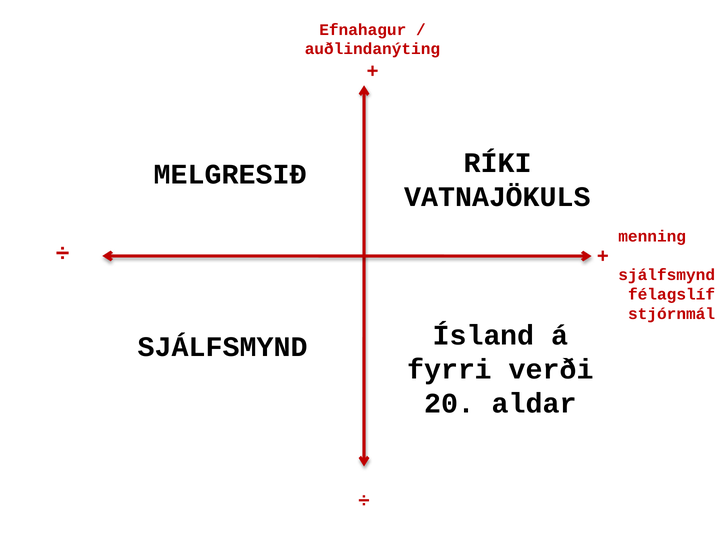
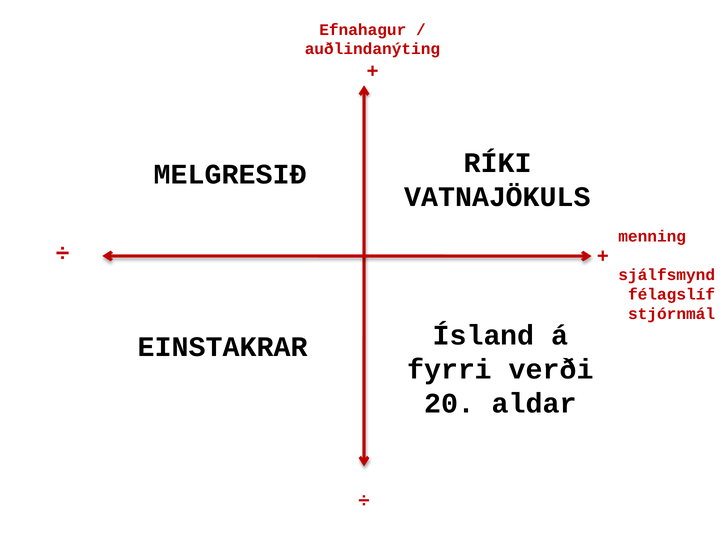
SJÁLFSMYND at (223, 347): SJÁLFSMYND -> EINSTAKRAR
